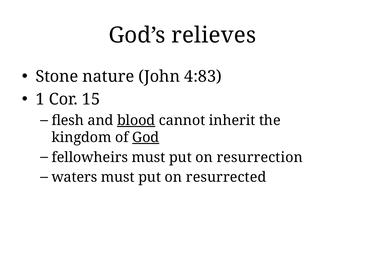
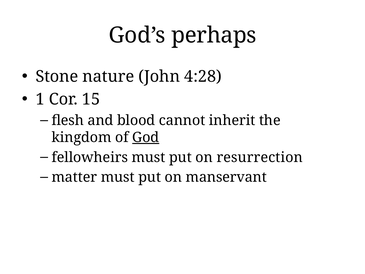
relieves: relieves -> perhaps
4:83: 4:83 -> 4:28
blood underline: present -> none
waters: waters -> matter
resurrected: resurrected -> manservant
